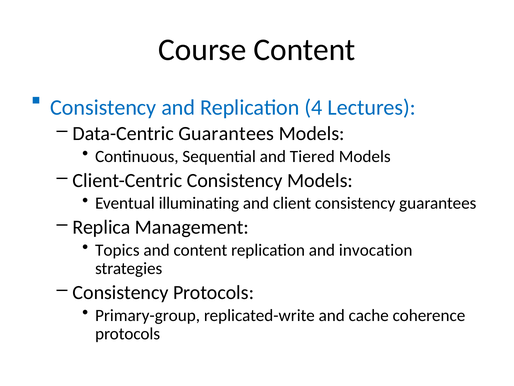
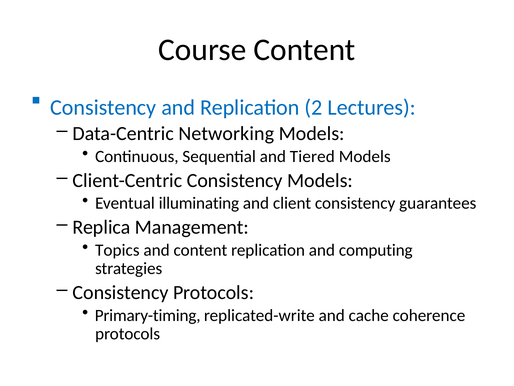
4: 4 -> 2
Data-Centric Guarantees: Guarantees -> Networking
invocation: invocation -> computing
Primary-group: Primary-group -> Primary-timing
